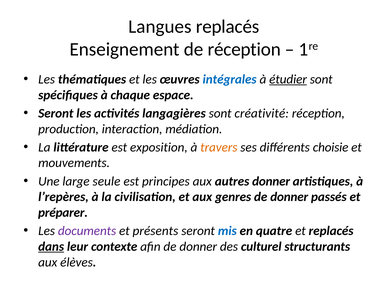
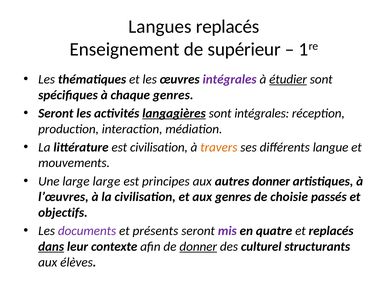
de réception: réception -> supérieur
intégrales at (230, 79) colour: blue -> purple
chaque espace: espace -> genres
langagières underline: none -> present
sont créativité: créativité -> intégrales
est exposition: exposition -> civilisation
choisie: choisie -> langue
large seule: seule -> large
l’repères: l’repères -> l’œuvres
donner at (289, 197): donner -> choisie
préparer: préparer -> objectifs
mis colour: blue -> purple
donner at (198, 247) underline: none -> present
